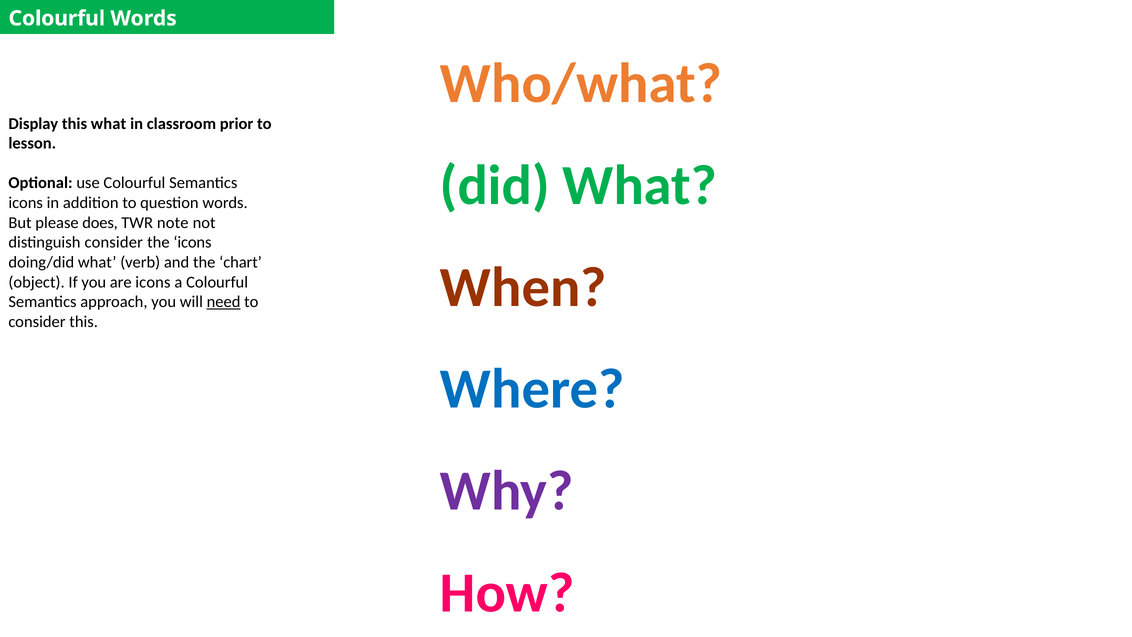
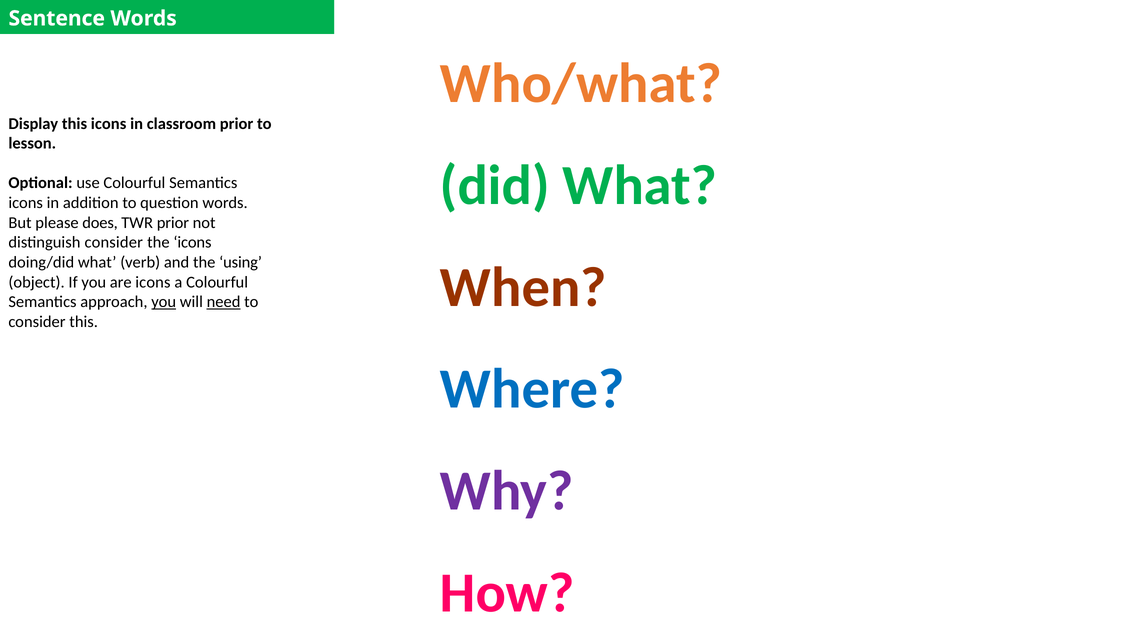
Colourful at (57, 18): Colourful -> Sentence
this what: what -> icons
TWR note: note -> prior
chart: chart -> using
you at (164, 302) underline: none -> present
